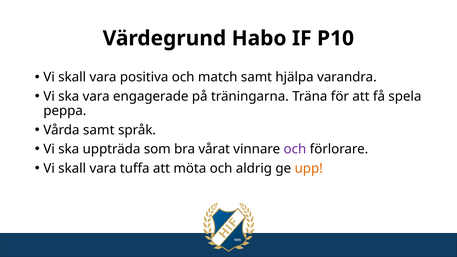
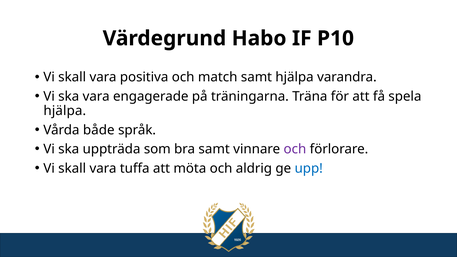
peppa at (65, 111): peppa -> hjälpa
Vårda samt: samt -> både
bra vårat: vårat -> samt
upp colour: orange -> blue
